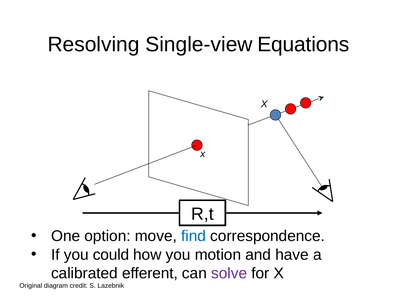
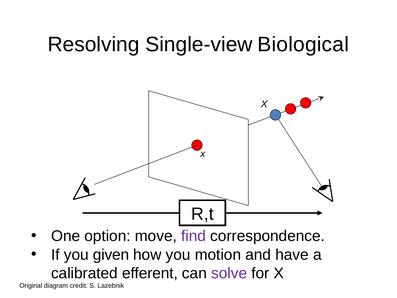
Equations: Equations -> Biological
find colour: blue -> purple
could: could -> given
